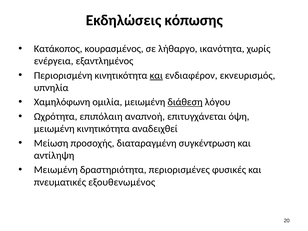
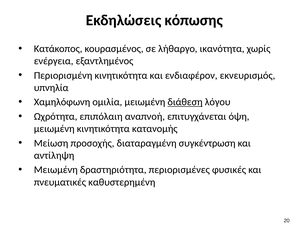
και at (156, 75) underline: present -> none
αναδειχθεί: αναδειχθεί -> κατανομής
εξουθενωμένος: εξουθενωμένος -> καθυστερημένη
